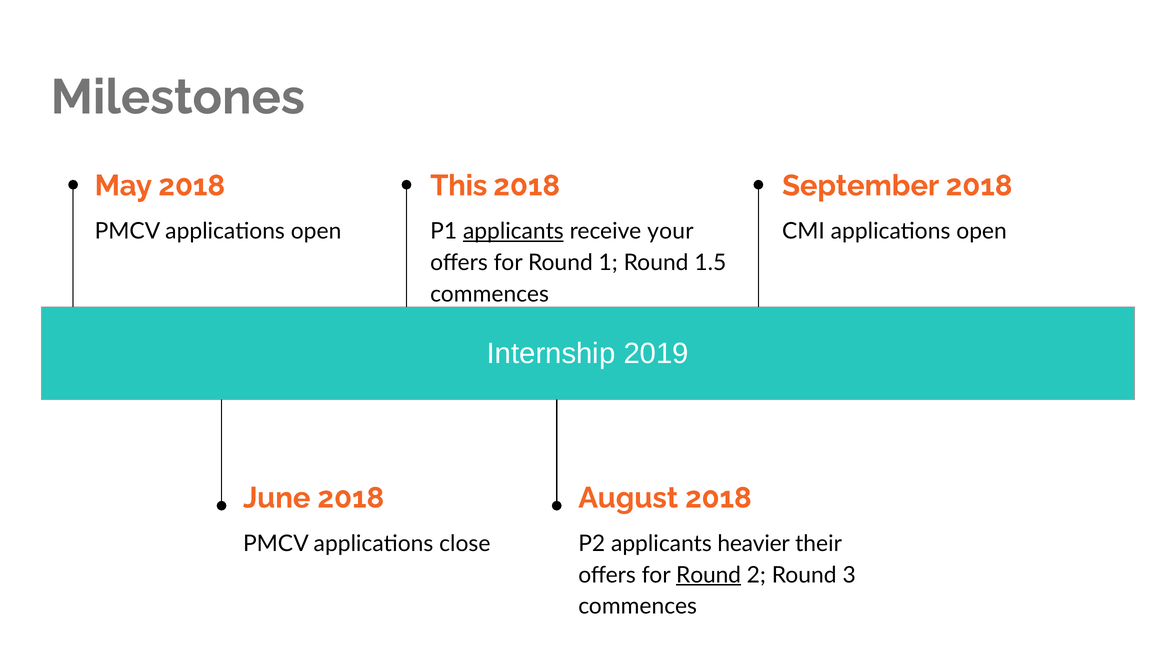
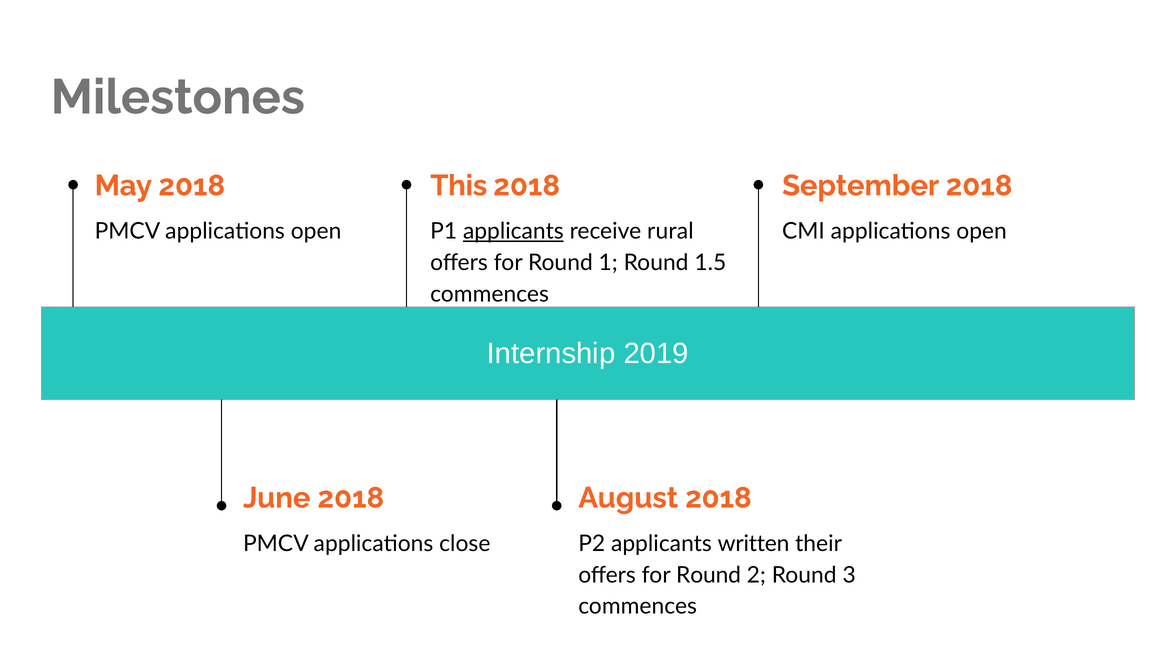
your: your -> rural
heavier: heavier -> written
Round at (709, 575) underline: present -> none
